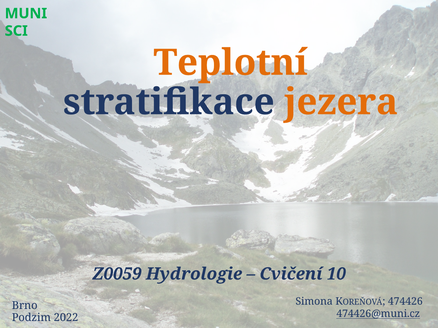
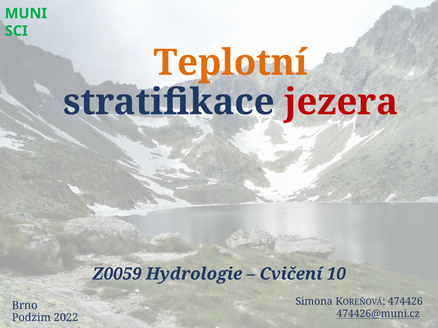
jezera colour: orange -> red
